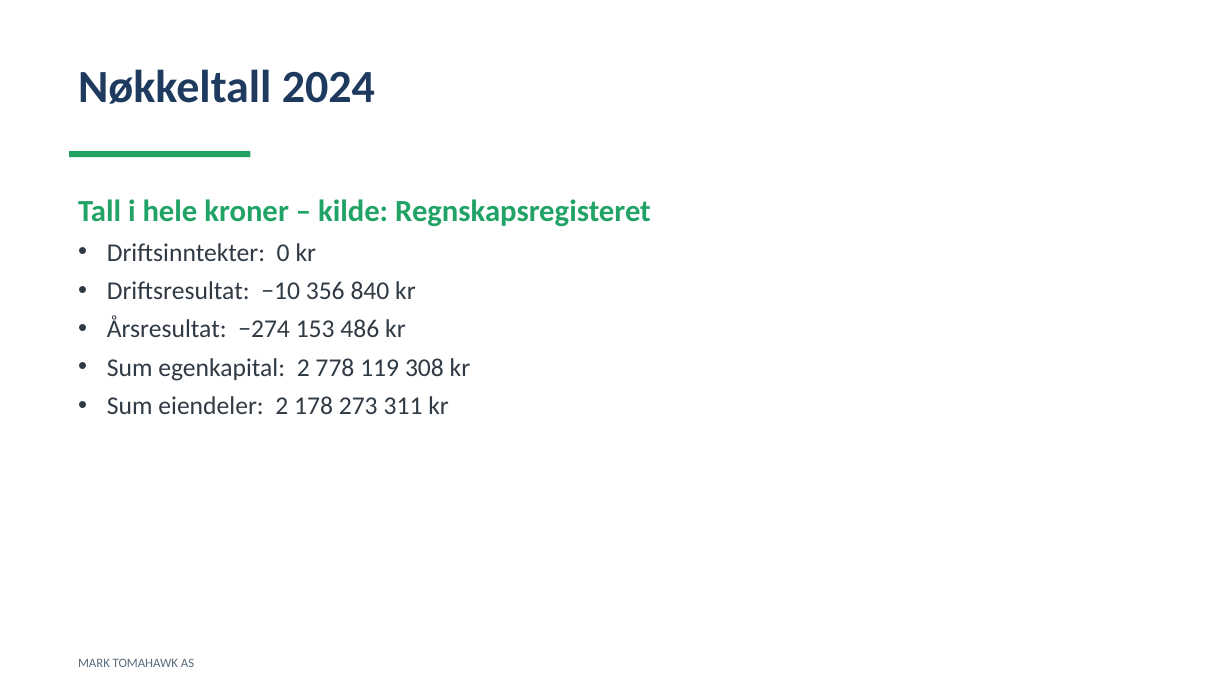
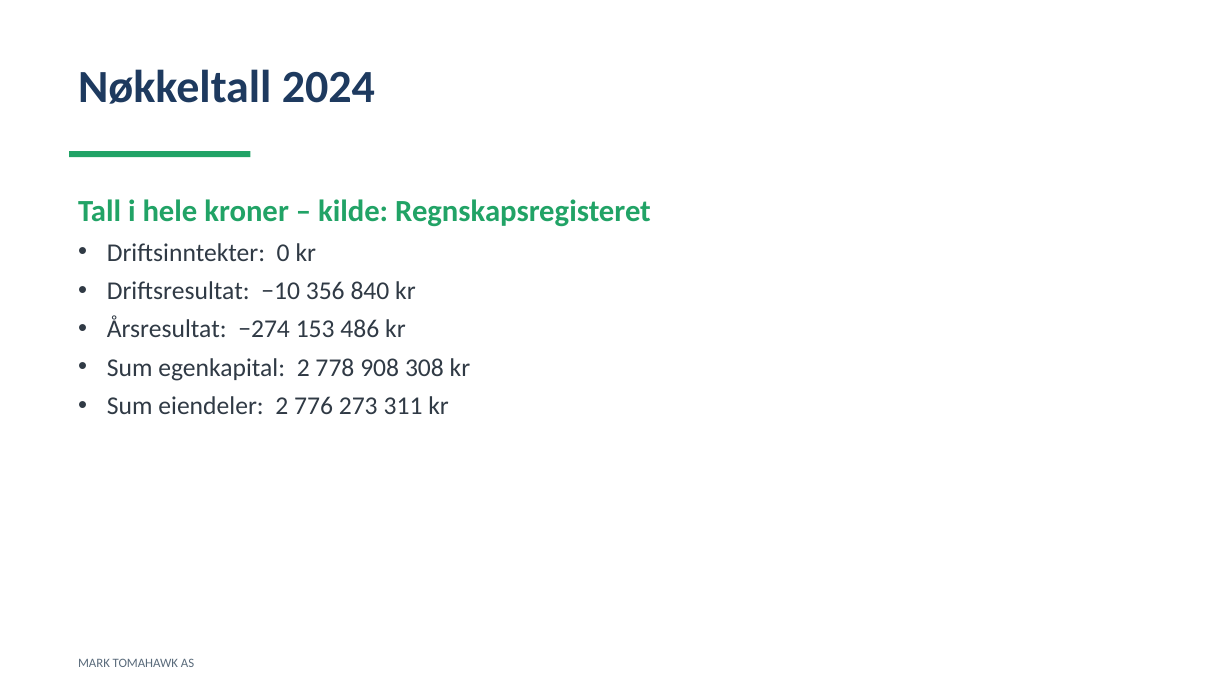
119: 119 -> 908
178: 178 -> 776
